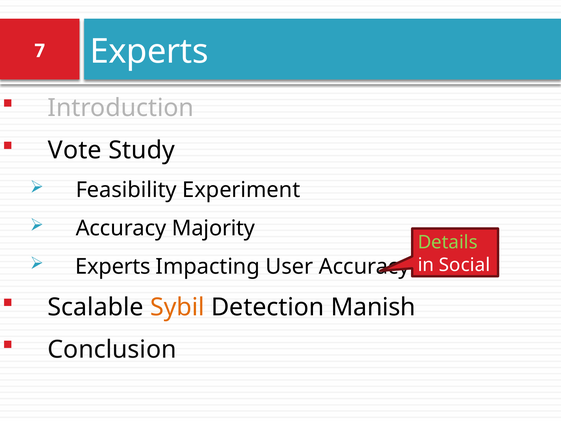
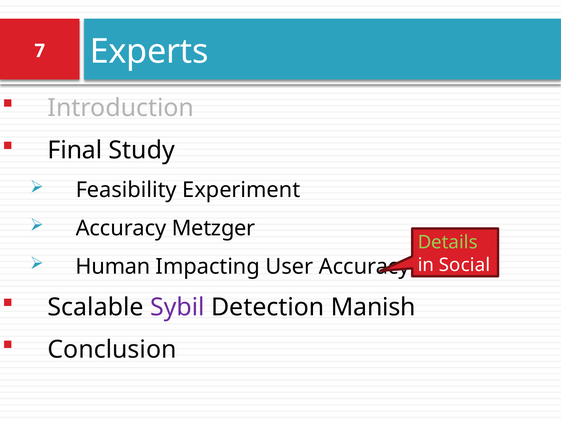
Vote: Vote -> Final
Majority: Majority -> Metzger
Experts at (113, 266): Experts -> Human
Sybil colour: orange -> purple
